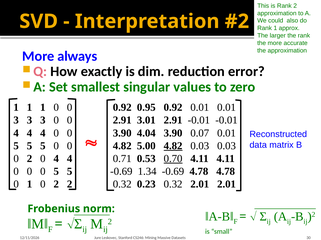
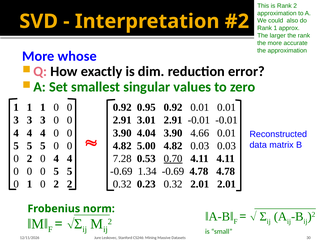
always: always -> whose
0.07: 0.07 -> 4.66
4.82 at (173, 146) underline: present -> none
0.71: 0.71 -> 7.28
